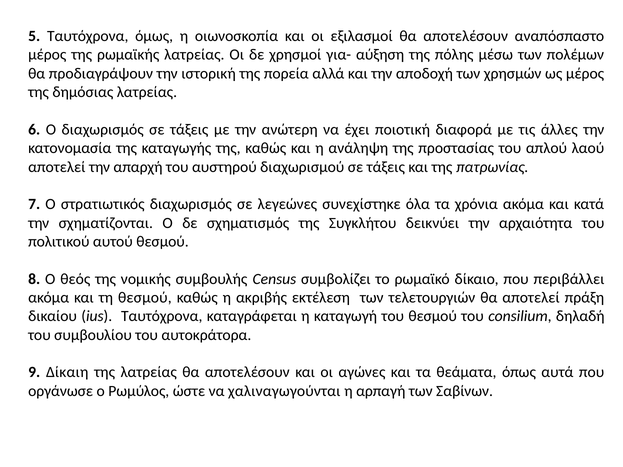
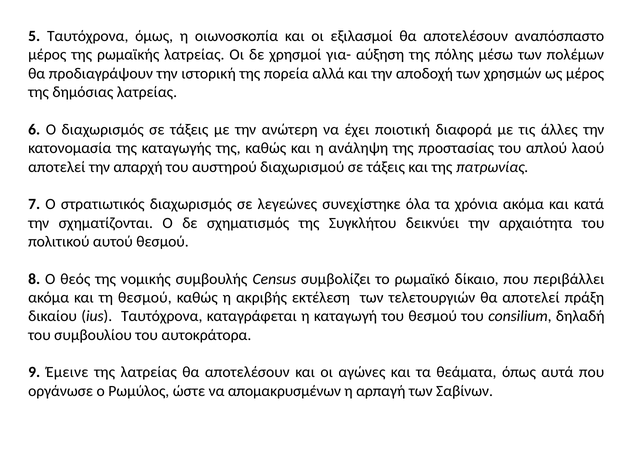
Δίκαιη: Δίκαιη -> Έμεινε
χαλιναγωγούνται: χαλιναγωγούνται -> απομακρυσμένων
